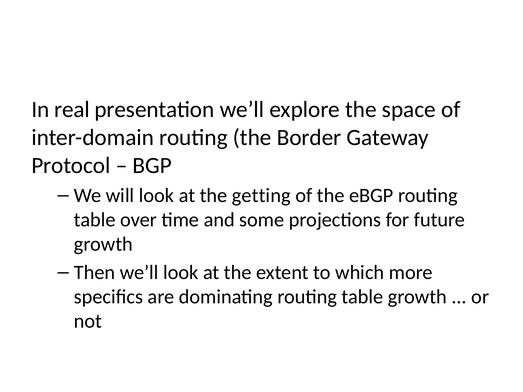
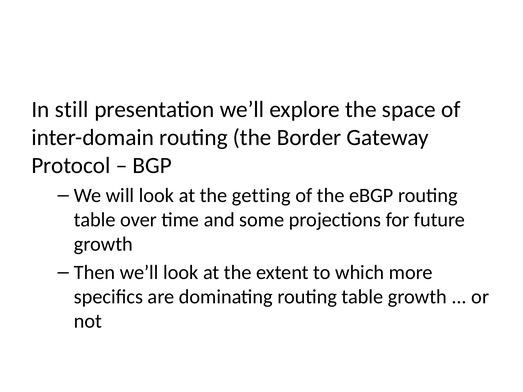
real: real -> still
